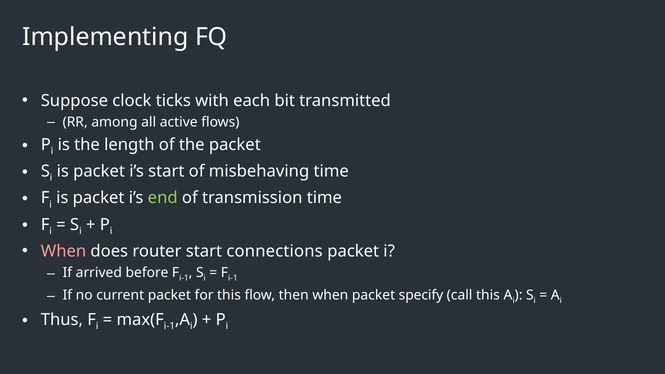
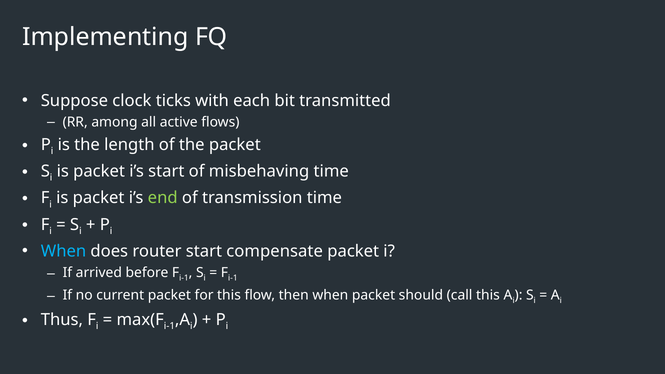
When at (63, 251) colour: pink -> light blue
connections: connections -> compensate
specify: specify -> should
